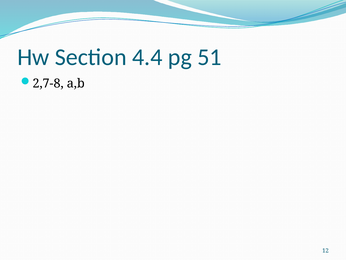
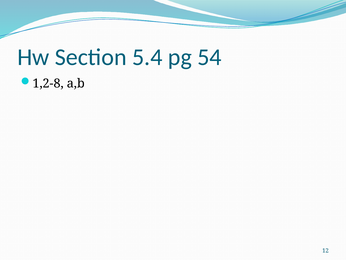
4.4: 4.4 -> 5.4
51: 51 -> 54
2,7-8: 2,7-8 -> 1,2-8
